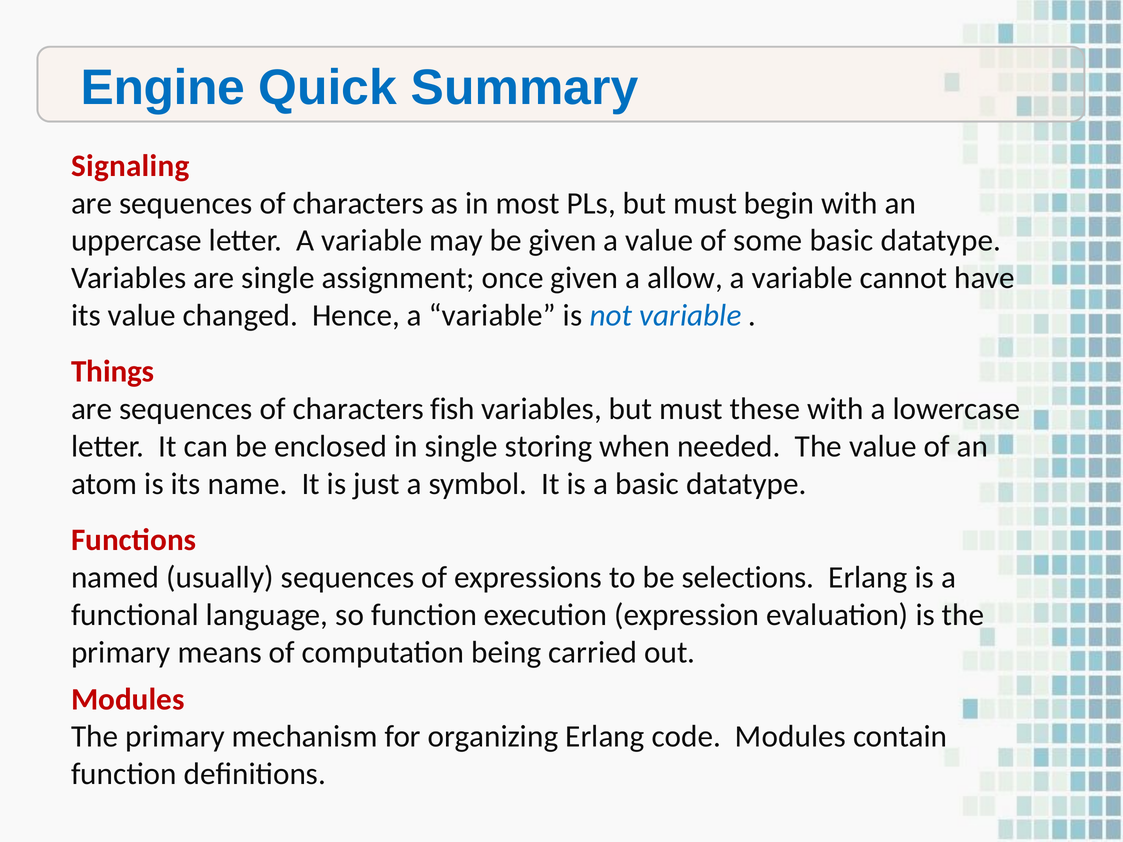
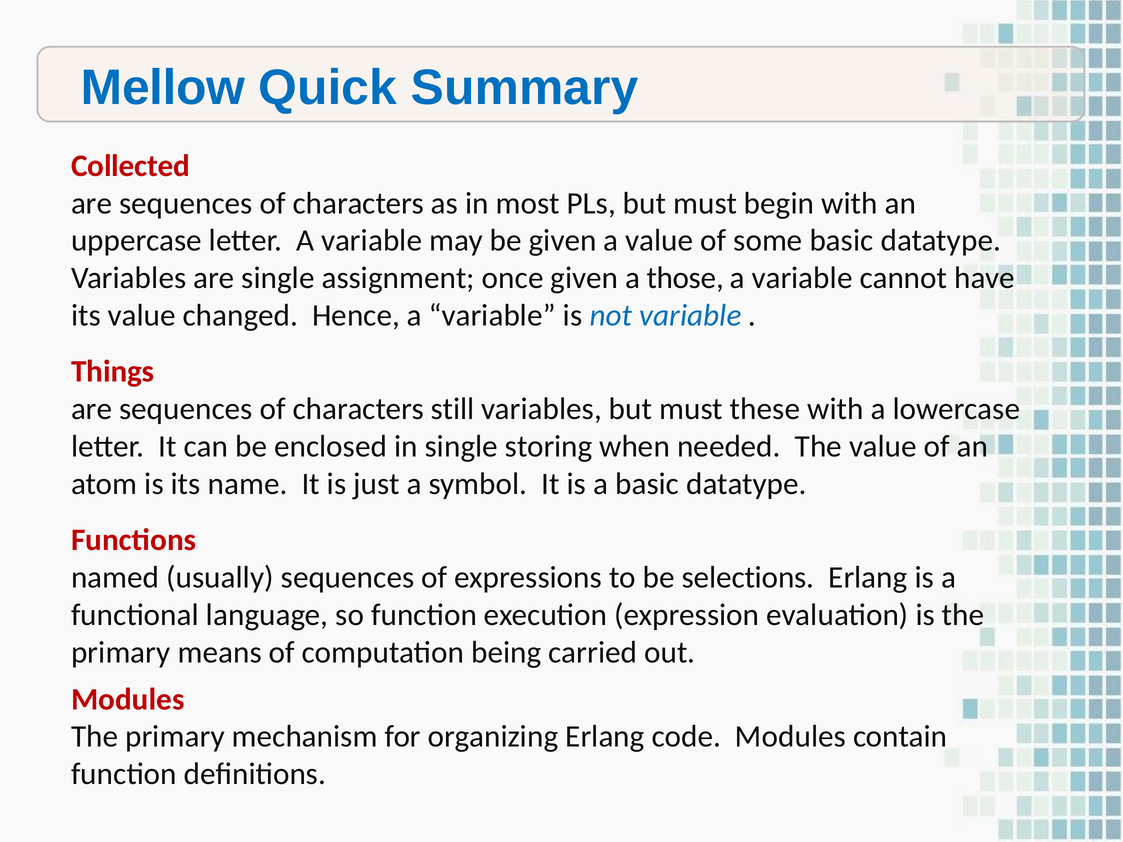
Engine: Engine -> Mellow
Signaling: Signaling -> Collected
allow: allow -> those
fish: fish -> still
